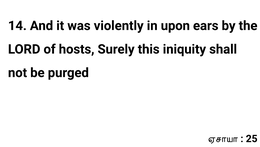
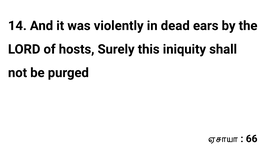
upon: upon -> dead
25: 25 -> 66
